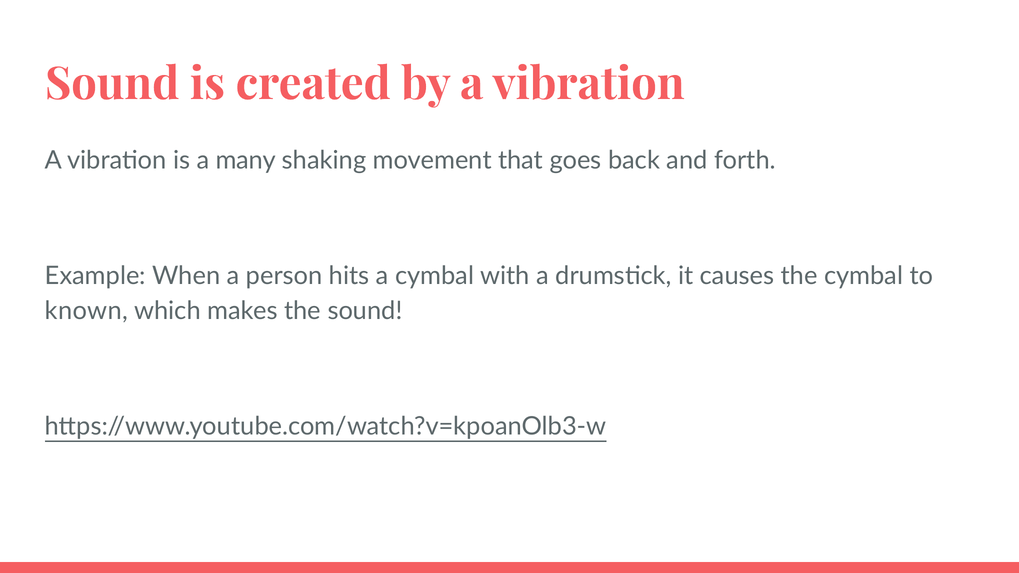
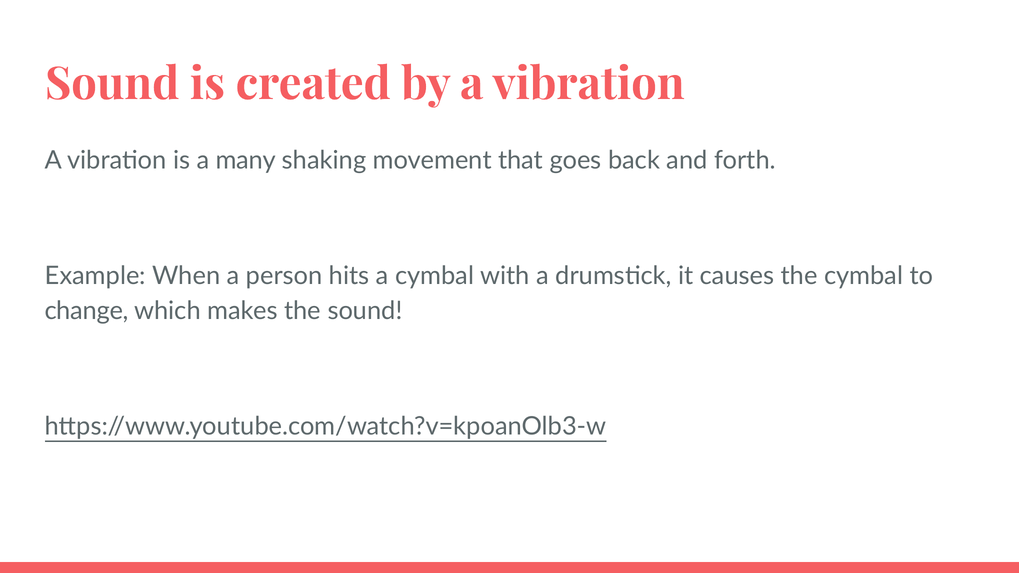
known: known -> change
